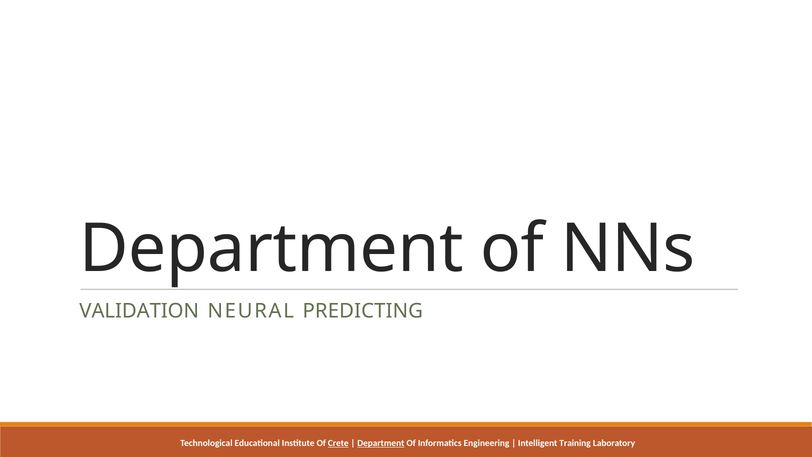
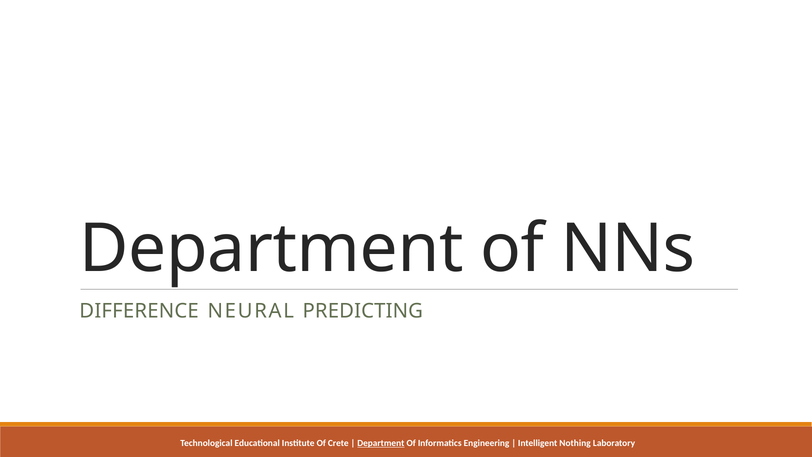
VALIDATION: VALIDATION -> DIFFERENCE
Crete underline: present -> none
Training: Training -> Nothing
